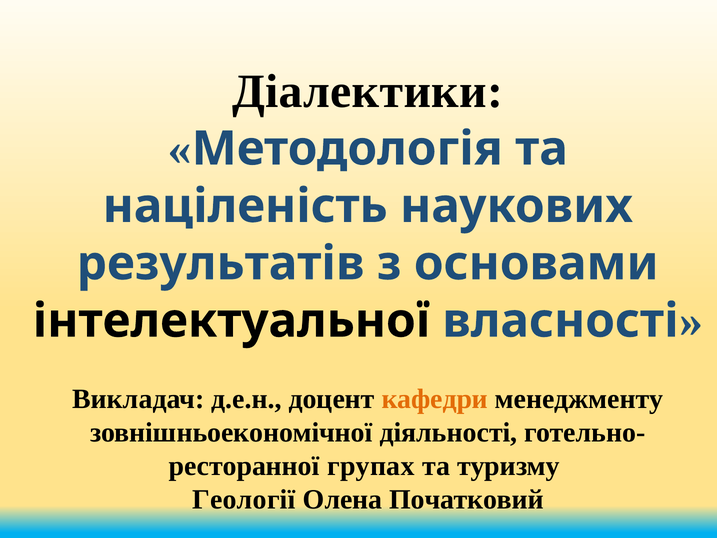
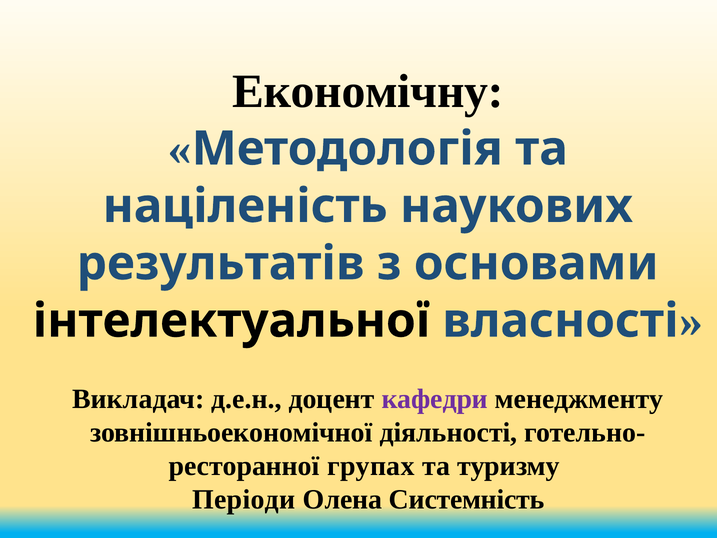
Діалектики: Діалектики -> Економічну
кафедри colour: orange -> purple
Геології: Геології -> Періоди
Початковий: Початковий -> Системність
